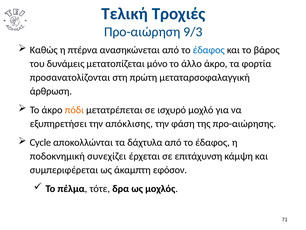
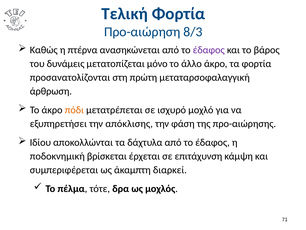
Τελική Τροχιές: Τροχιές -> Φορτία
9/3: 9/3 -> 8/3
έδαφος at (209, 50) colour: blue -> purple
Cycle: Cycle -> Ιδίου
συνεχίζει: συνεχίζει -> βρίσκεται
εφόσον: εφόσον -> διαρκεί
